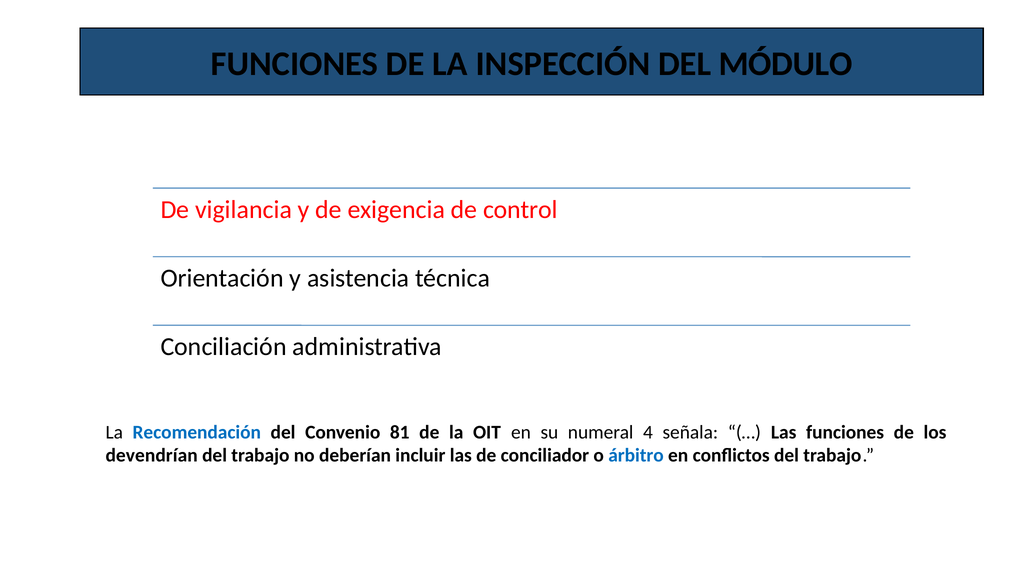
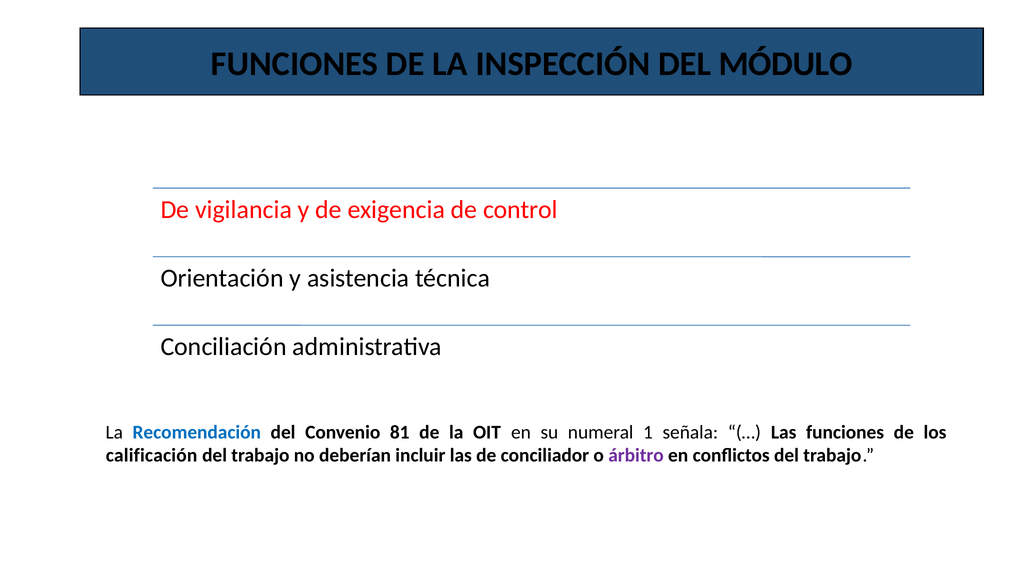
4: 4 -> 1
devendrían: devendrían -> calificación
árbitro colour: blue -> purple
